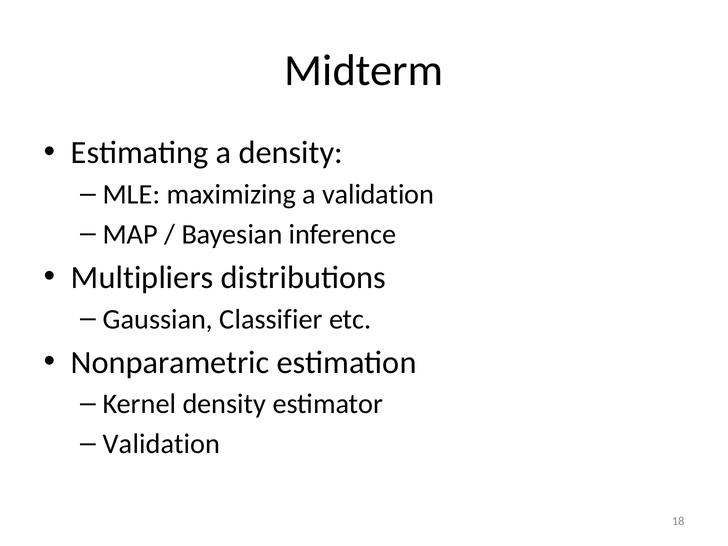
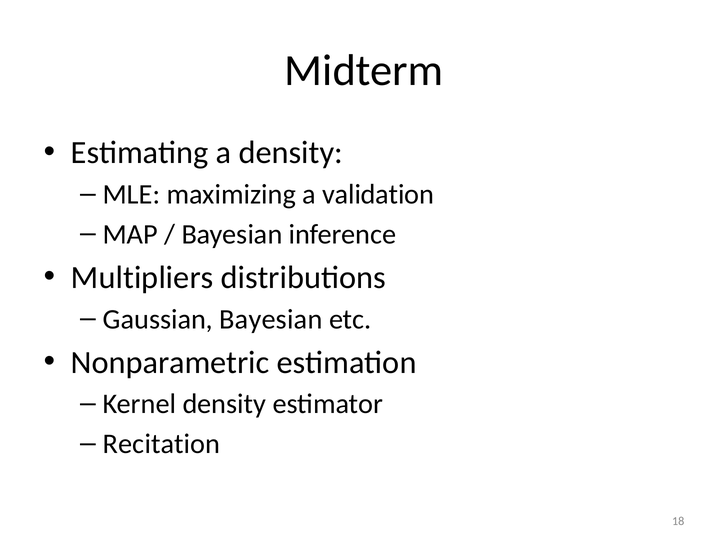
Gaussian Classifier: Classifier -> Bayesian
Validation at (162, 444): Validation -> Recitation
